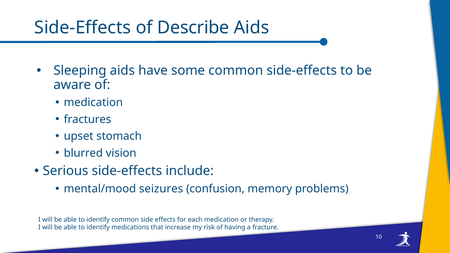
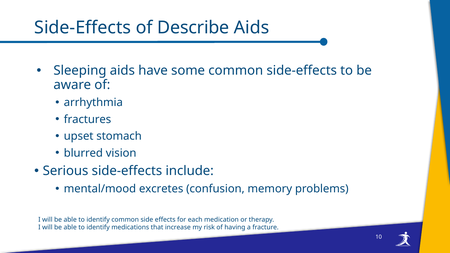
medication at (93, 103): medication -> arrhythmia
seizures: seizures -> excretes
